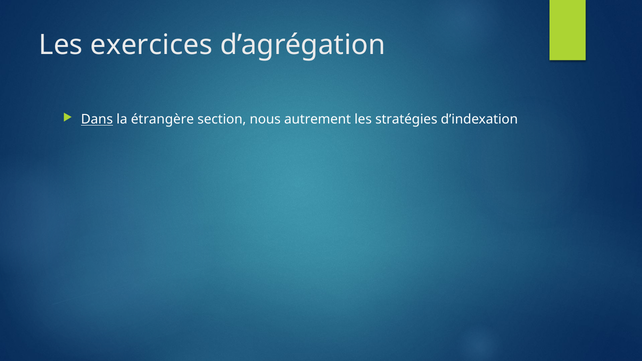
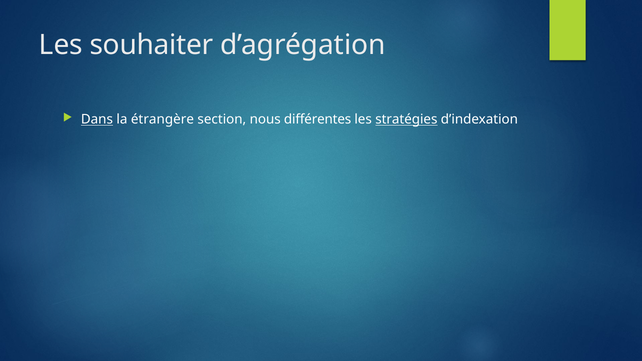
exercices: exercices -> souhaiter
autrement: autrement -> différentes
stratégies underline: none -> present
